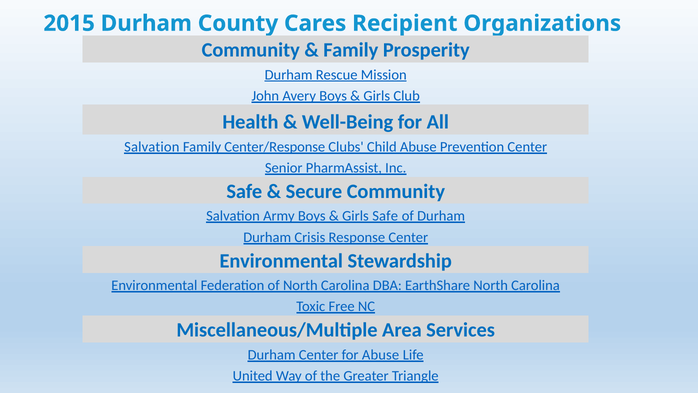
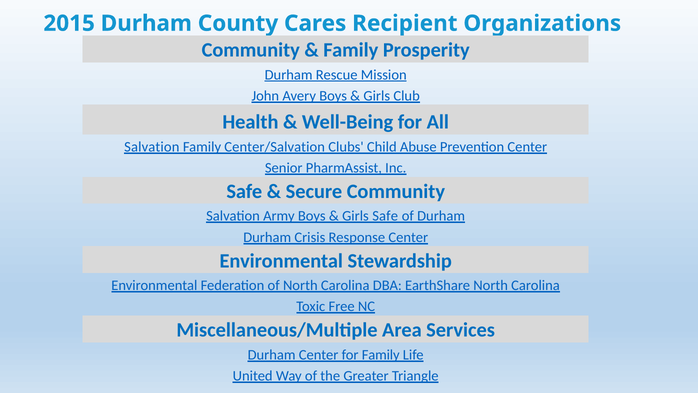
Center/Response: Center/Response -> Center/Salvation
for Abuse: Abuse -> Family
